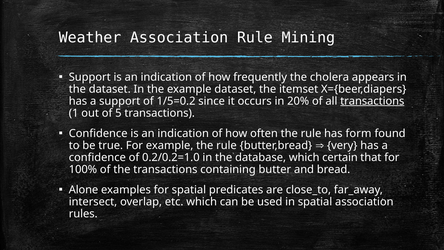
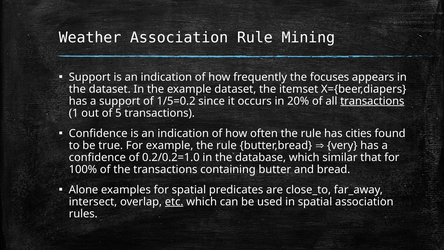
cholera: cholera -> focuses
form: form -> cities
certain: certain -> similar
etc underline: none -> present
